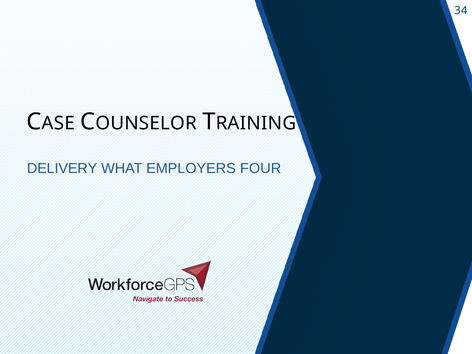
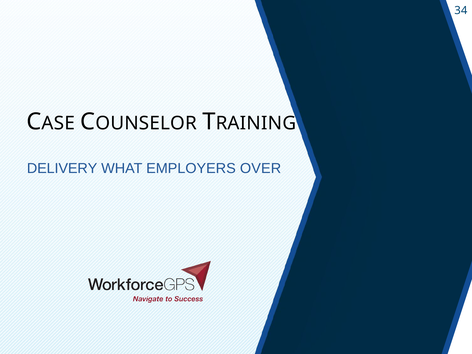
FOUR: FOUR -> OVER
